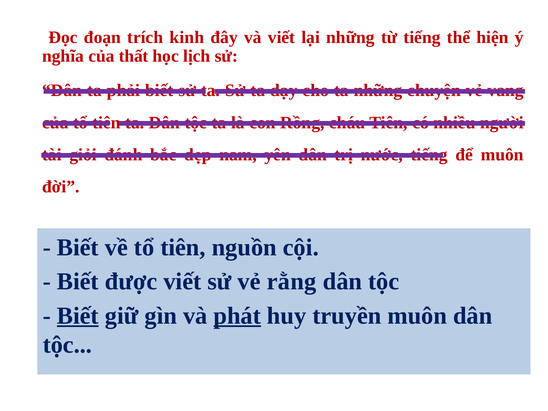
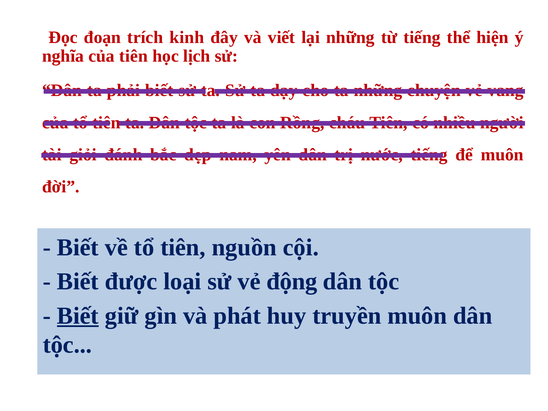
của thất: thất -> tiên
được viết: viết -> loại
rằng: rằng -> động
phát underline: present -> none
